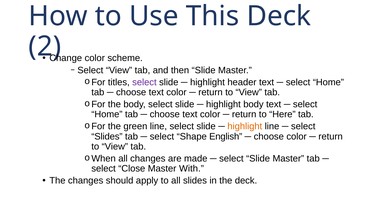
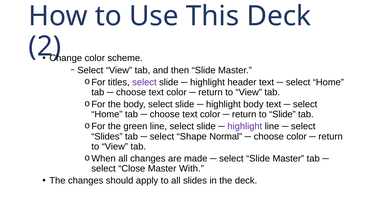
to Here: Here -> Slide
highlight at (245, 126) colour: orange -> purple
English: English -> Normal
